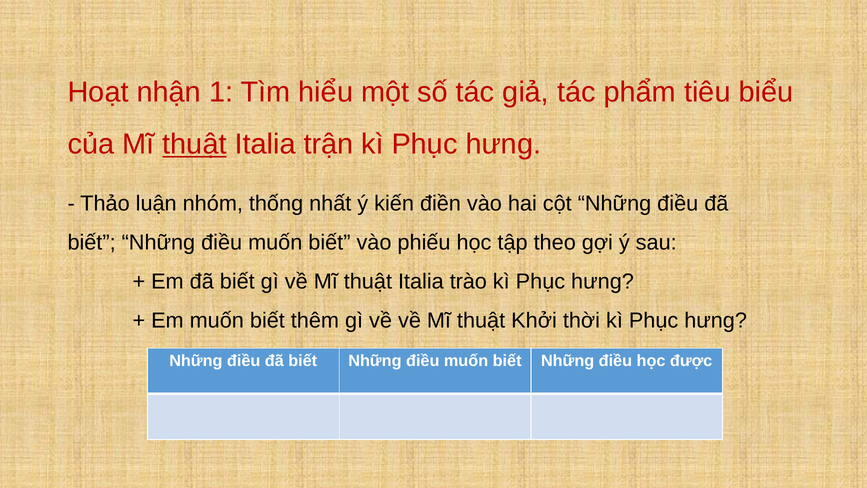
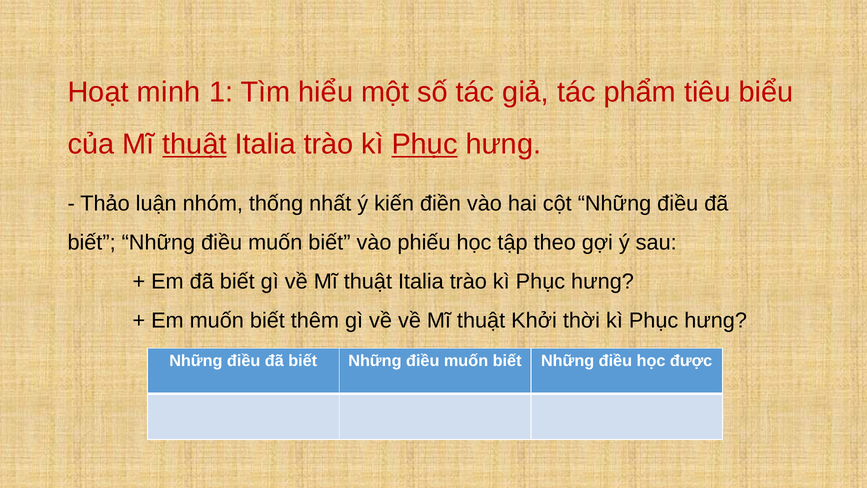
nhận: nhận -> minh
trận at (328, 144): trận -> trào
Phục at (425, 144) underline: none -> present
